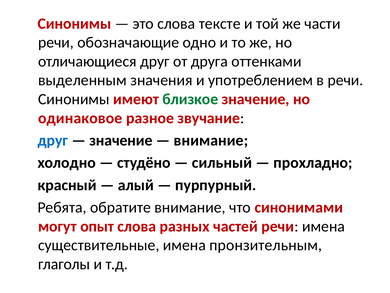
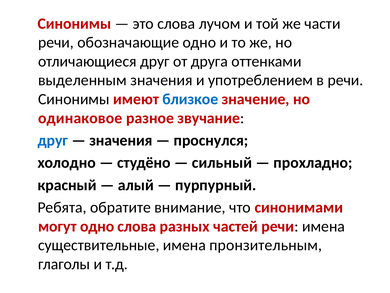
тексте: тексте -> лучом
близкое colour: green -> blue
значение at (121, 140): значение -> значения
внимание at (211, 140): внимание -> проснулся
могут опыт: опыт -> одно
